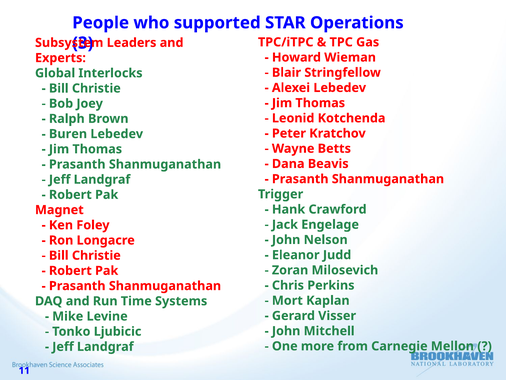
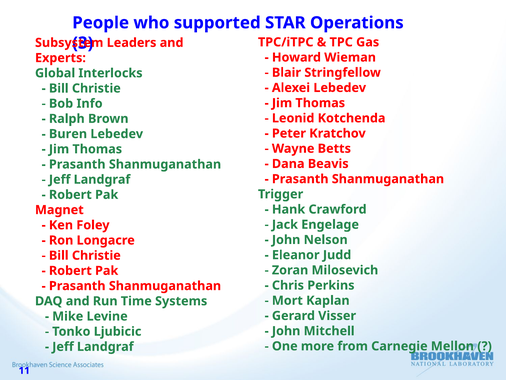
Joey: Joey -> Info
